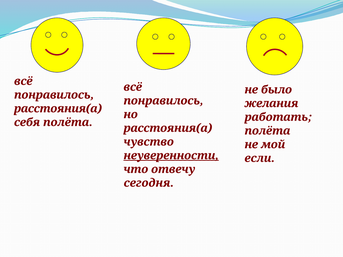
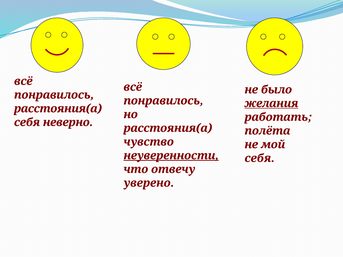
желания underline: none -> present
себя полёта: полёта -> неверно
если at (260, 158): если -> себя
сегодня: сегодня -> уверено
